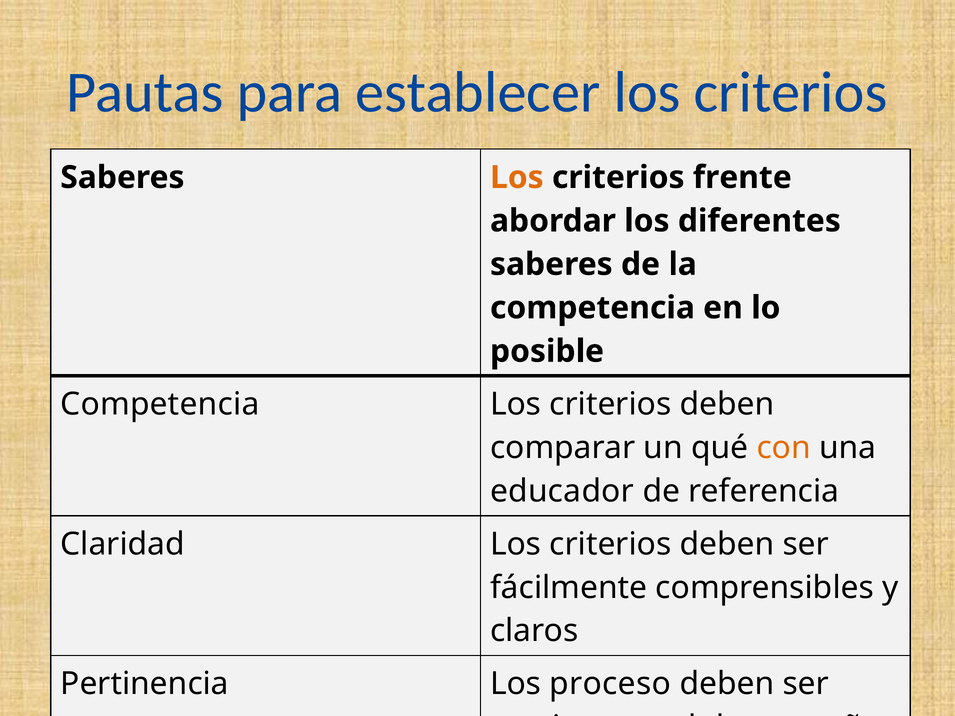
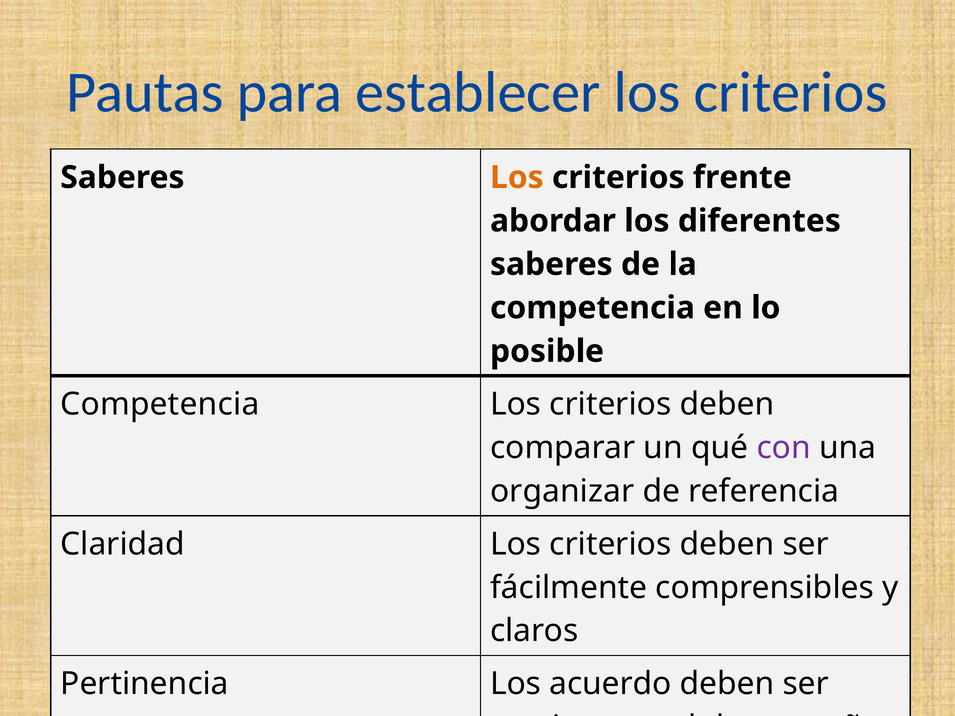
con colour: orange -> purple
educador: educador -> organizar
proceso: proceso -> acuerdo
